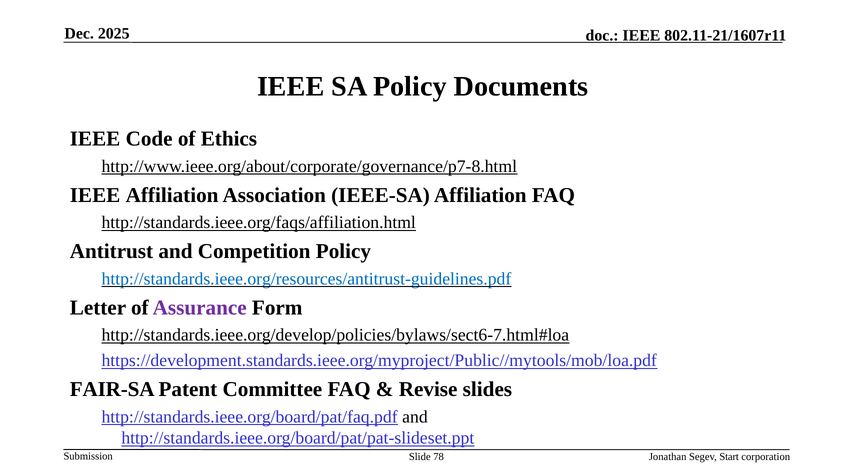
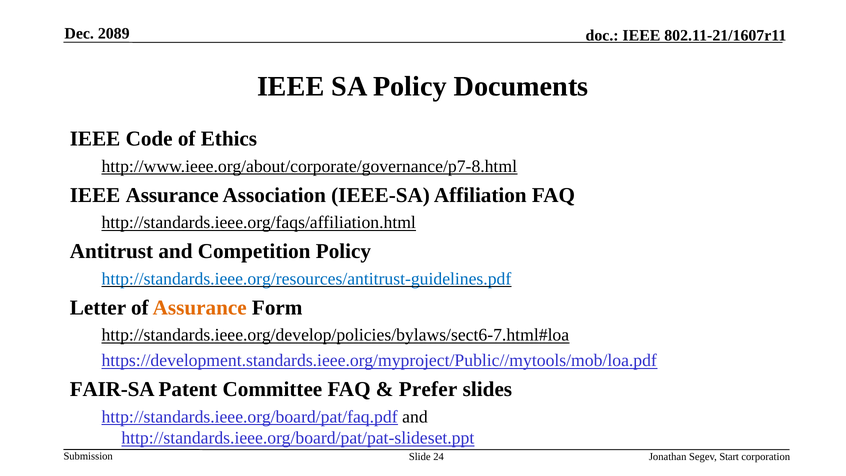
2025: 2025 -> 2089
IEEE Affiliation: Affiliation -> Assurance
Assurance at (200, 308) colour: purple -> orange
Revise: Revise -> Prefer
78: 78 -> 24
